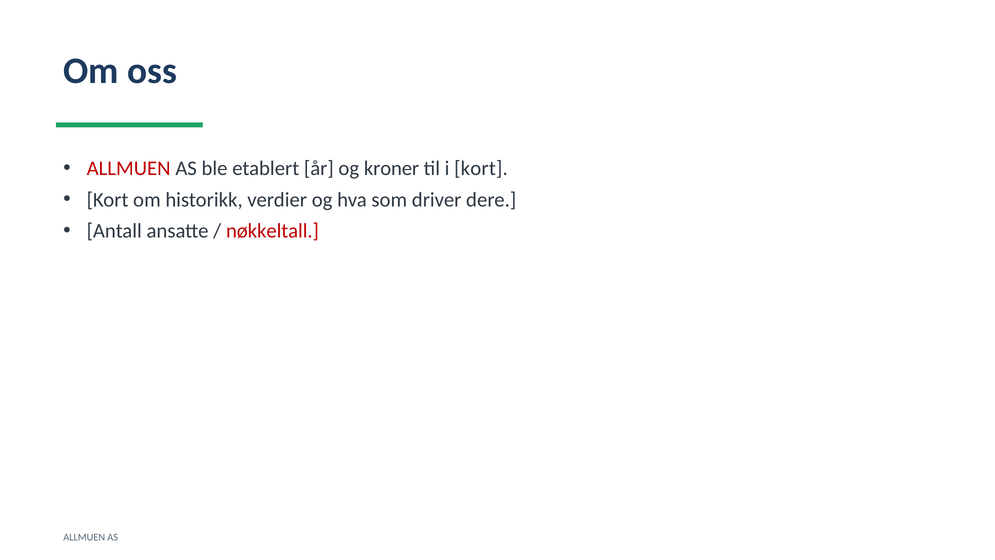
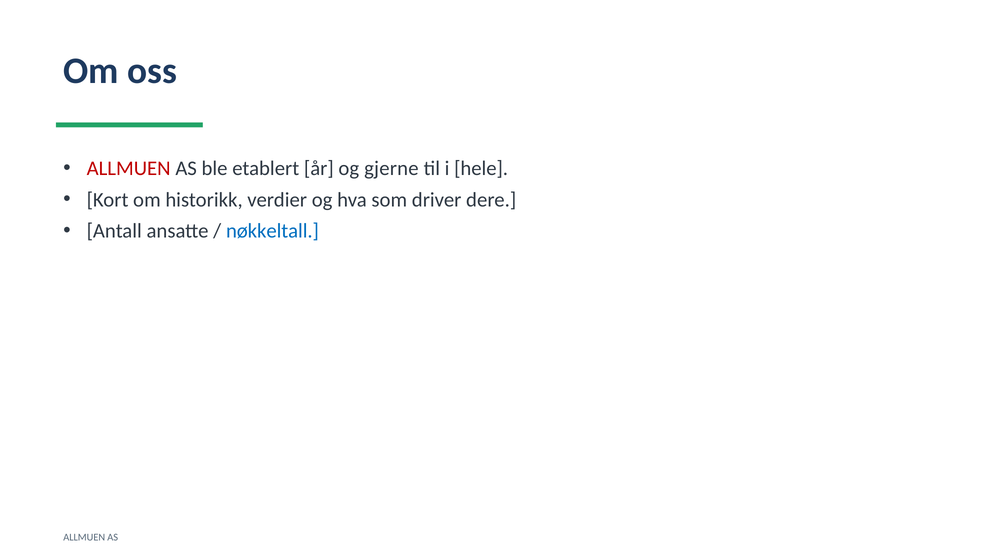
kroner: kroner -> gjerne
i kort: kort -> hele
nøkkeltall colour: red -> blue
